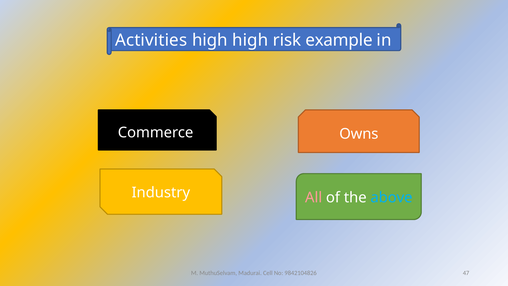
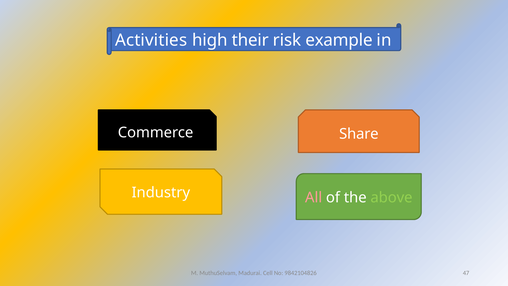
high high: high -> their
Owns: Owns -> Share
above colour: light blue -> light green
